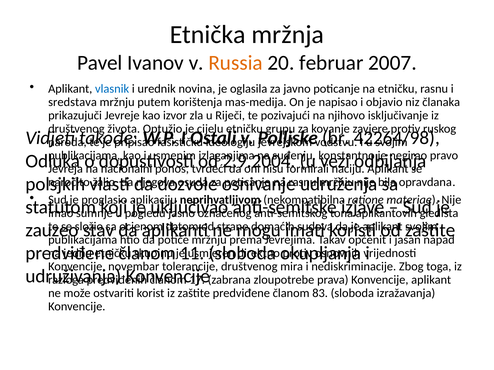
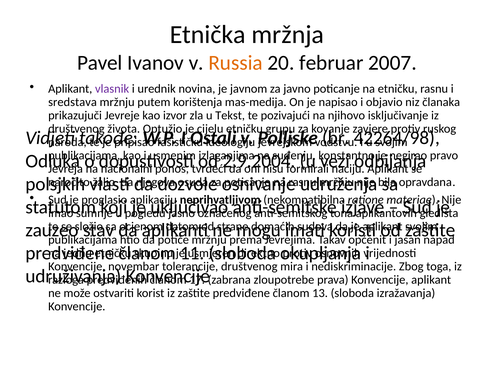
vlasnik colour: blue -> purple
oglasila: oglasila -> javnom
Riječi: Riječi -> Tekst
83: 83 -> 13
